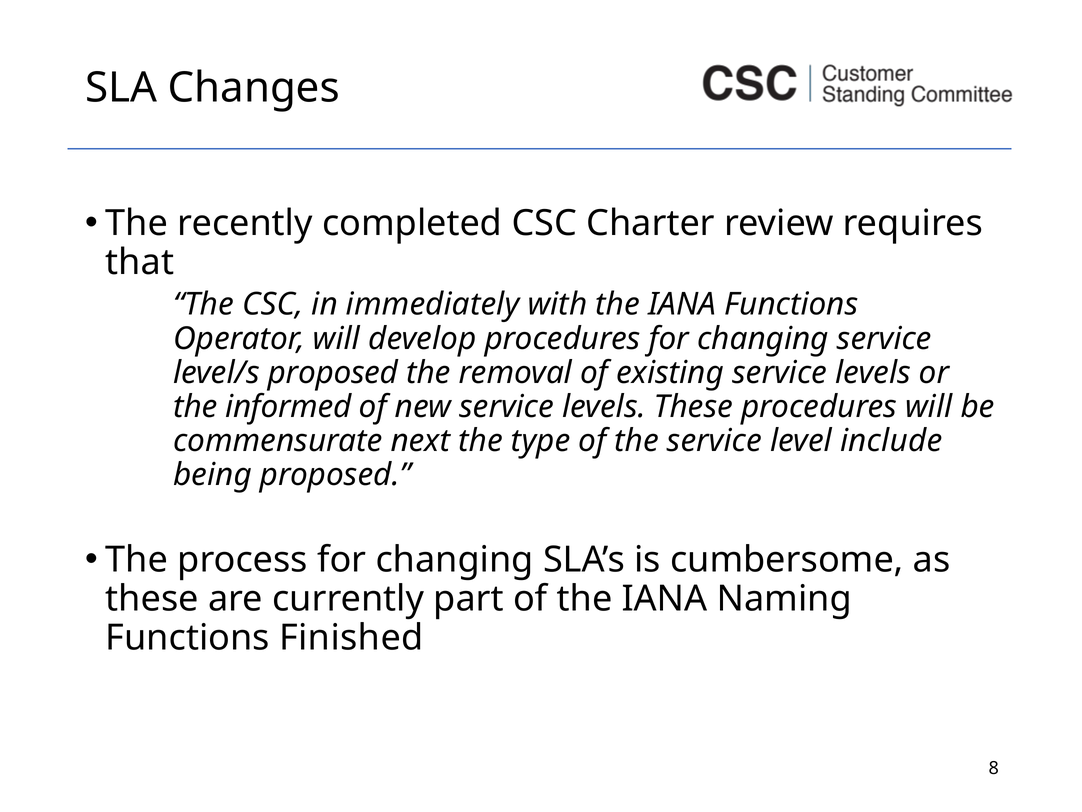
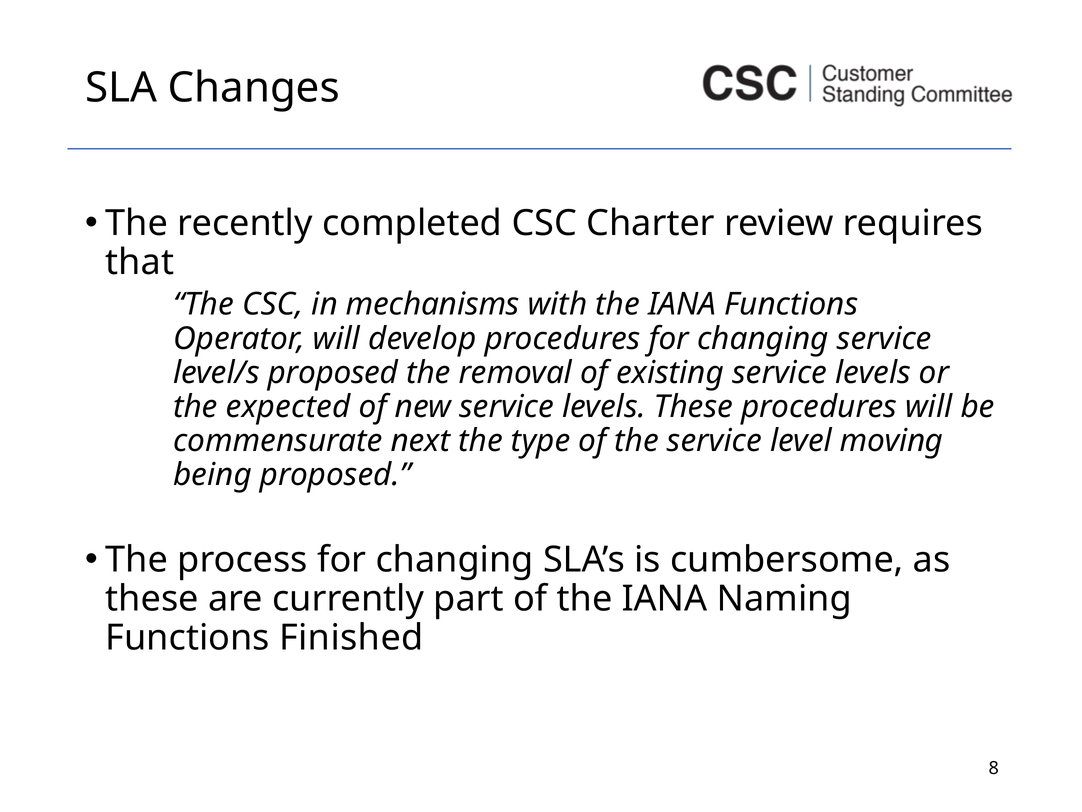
immediately: immediately -> mechanisms
informed: informed -> expected
include: include -> moving
